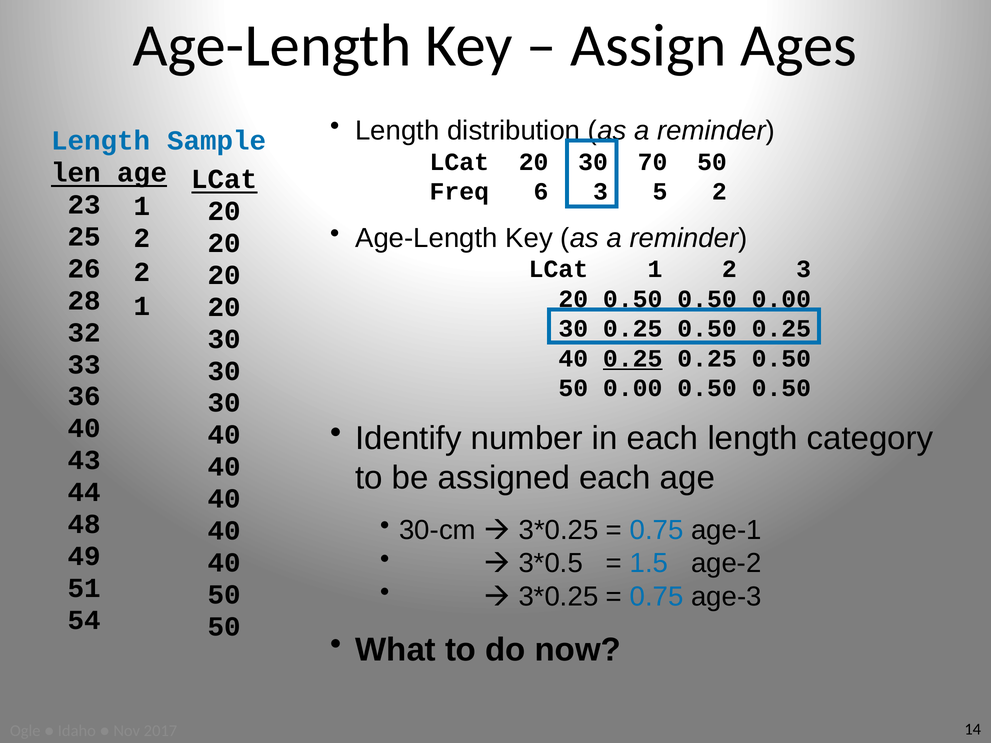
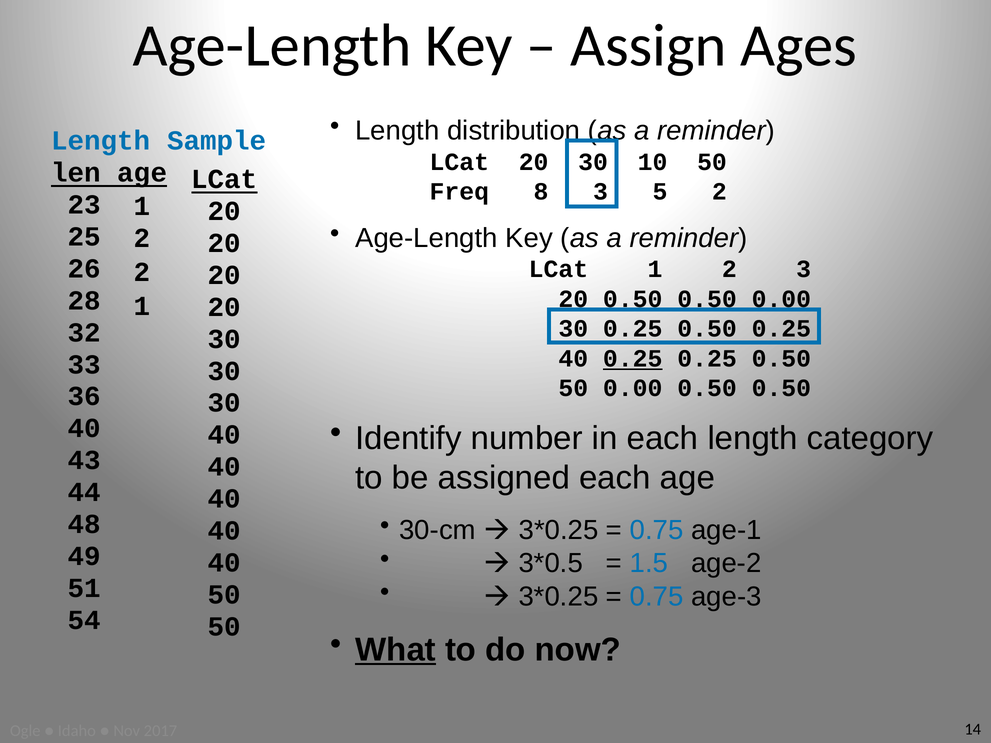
70: 70 -> 10
6: 6 -> 8
What underline: none -> present
